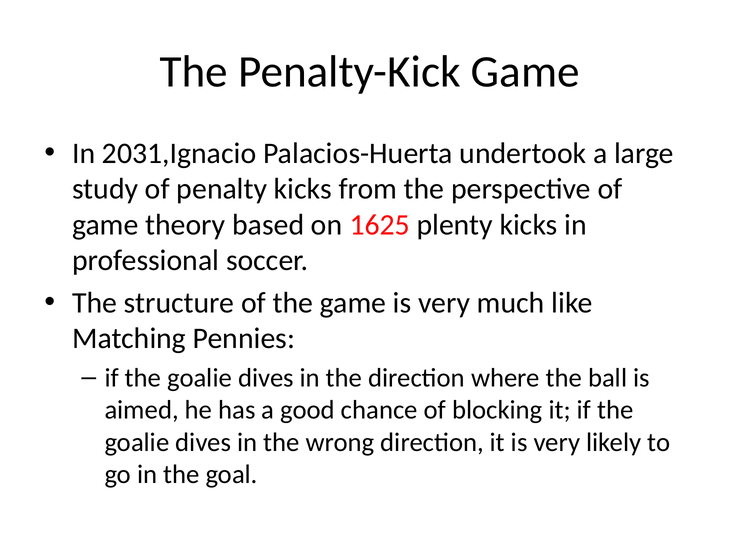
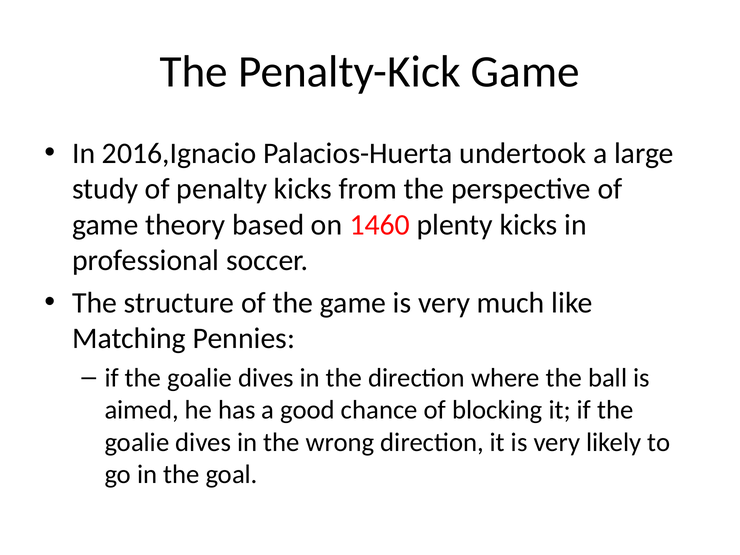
2031,Ignacio: 2031,Ignacio -> 2016,Ignacio
1625: 1625 -> 1460
